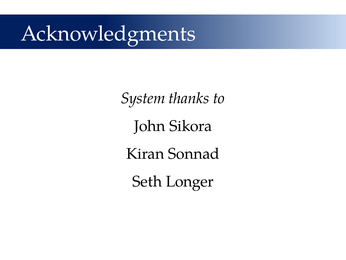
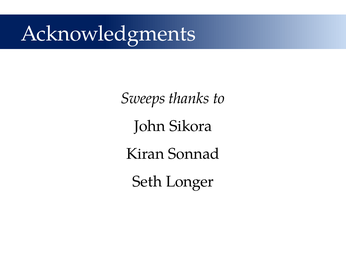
System: System -> Sweeps
